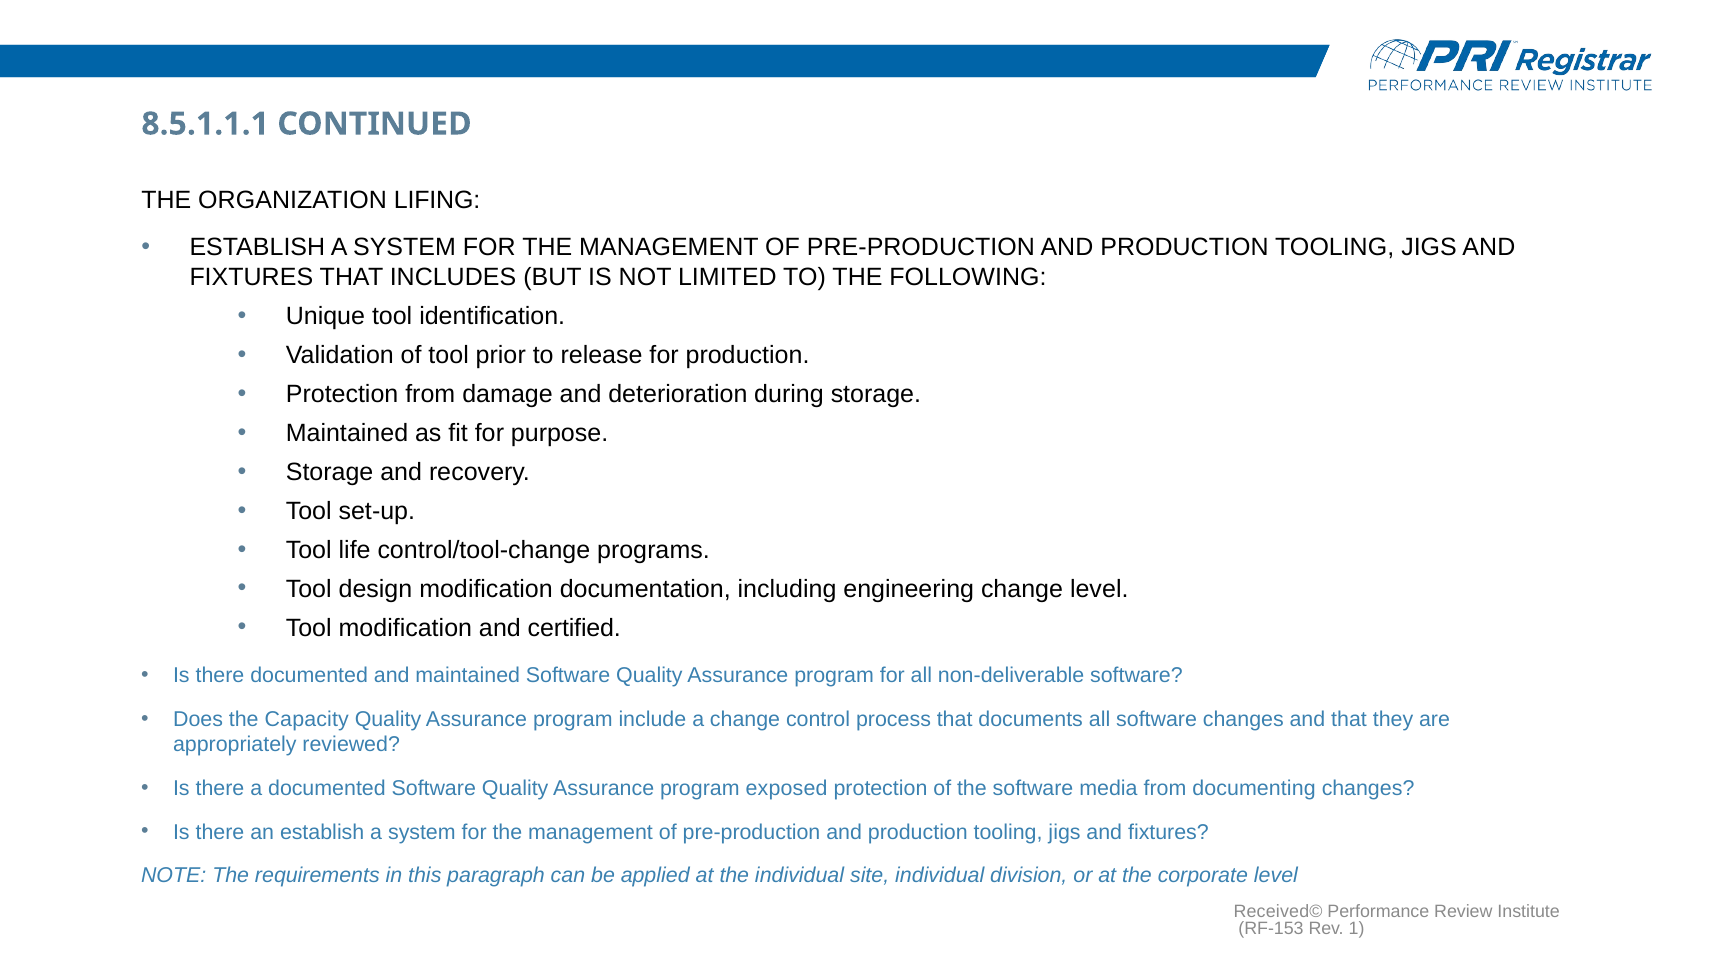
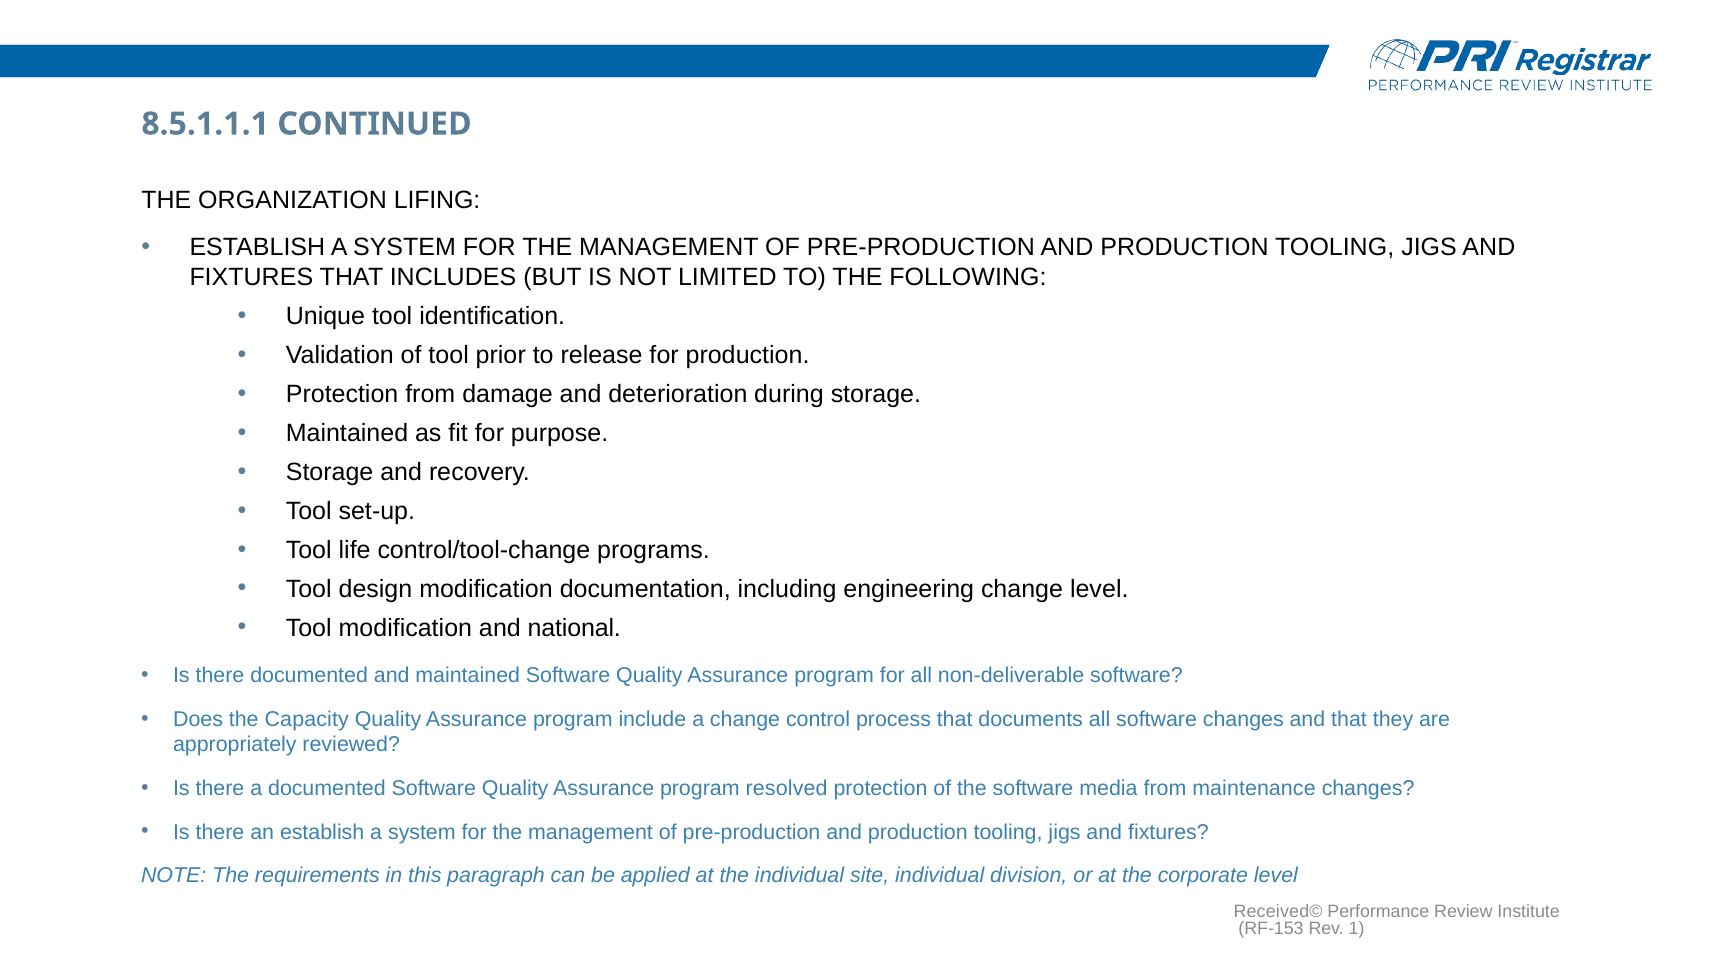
certified: certified -> national
exposed: exposed -> resolved
documenting: documenting -> maintenance
